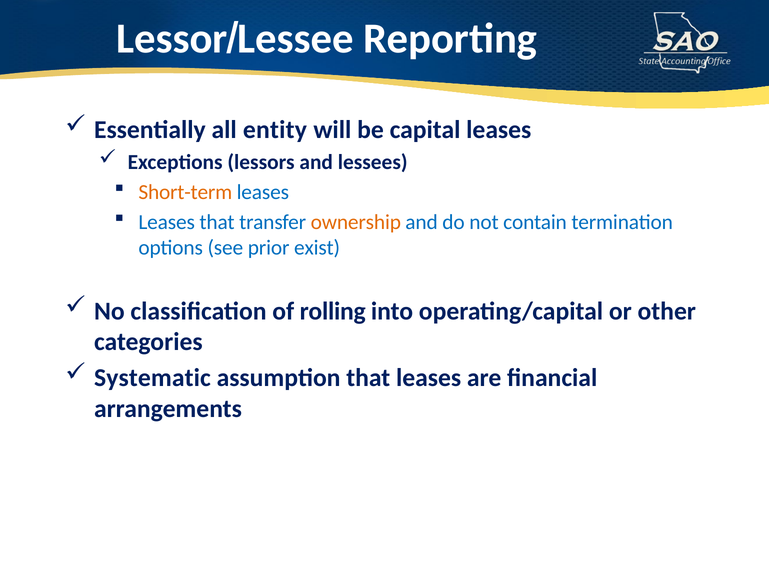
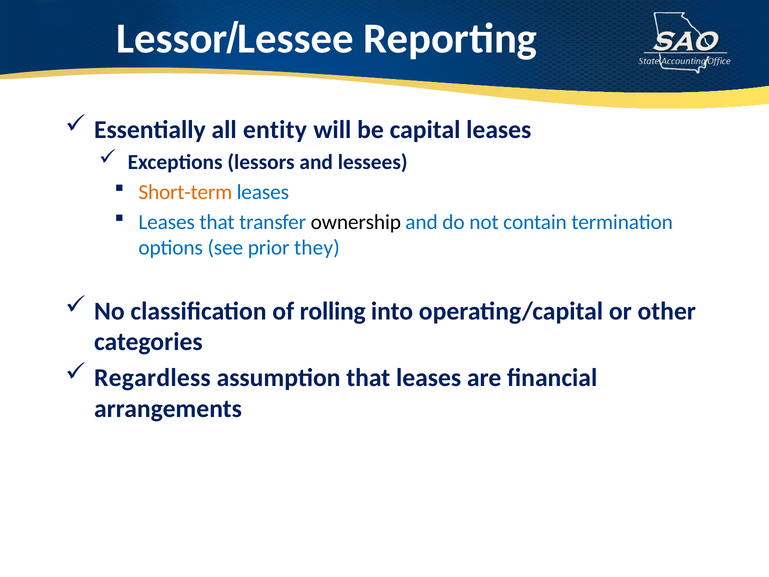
ownership colour: orange -> black
exist: exist -> they
Systematic: Systematic -> Regardless
